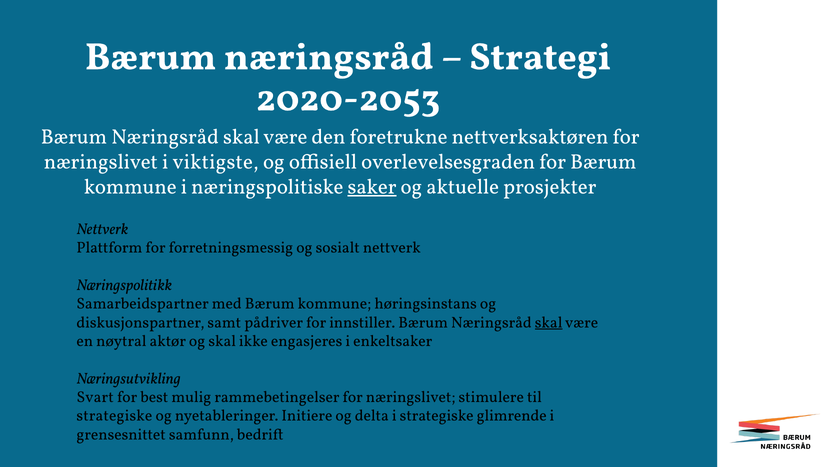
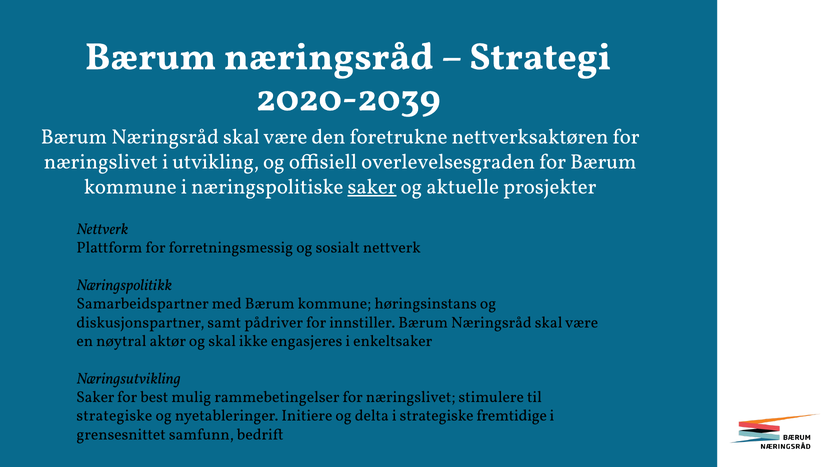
2020-2053: 2020-2053 -> 2020-2039
viktigste: viktigste -> utvikling
skal at (549, 323) underline: present -> none
Svart at (95, 398): Svart -> Saker
glimrende: glimrende -> fremtidige
